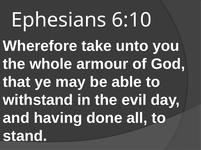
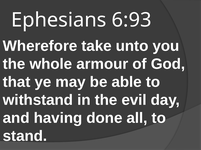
6:10: 6:10 -> 6:93
